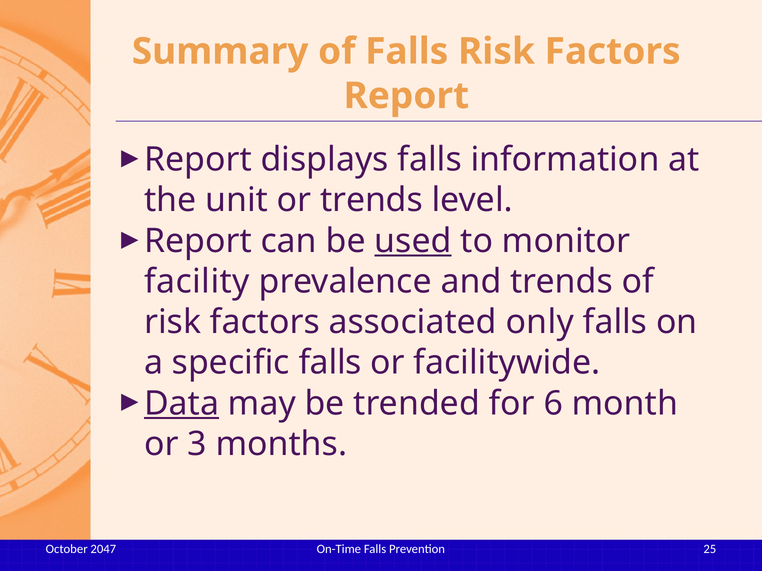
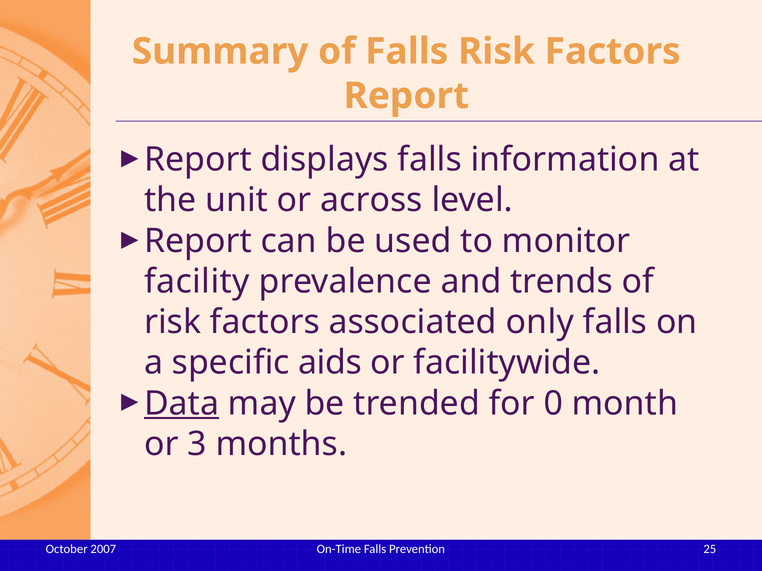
or trends: trends -> across
used underline: present -> none
specific falls: falls -> aids
6: 6 -> 0
2047: 2047 -> 2007
